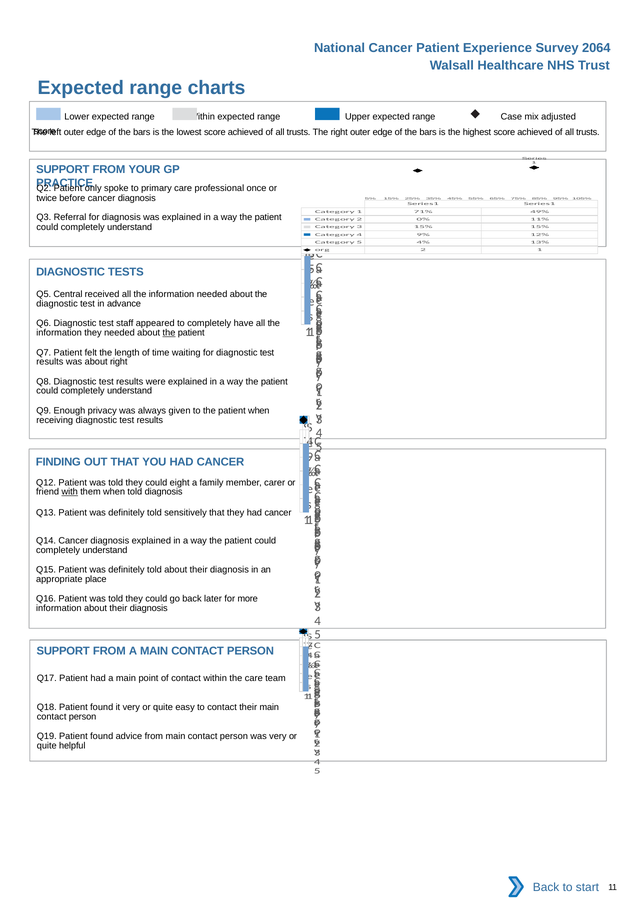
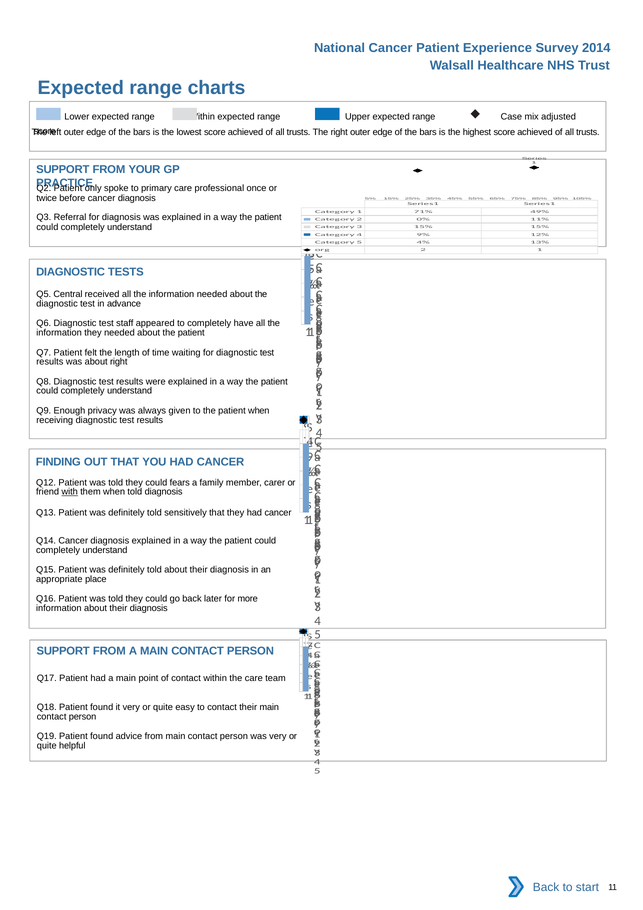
2064: 2064 -> 2014
the at (169, 333) underline: present -> none
eight: eight -> fears
